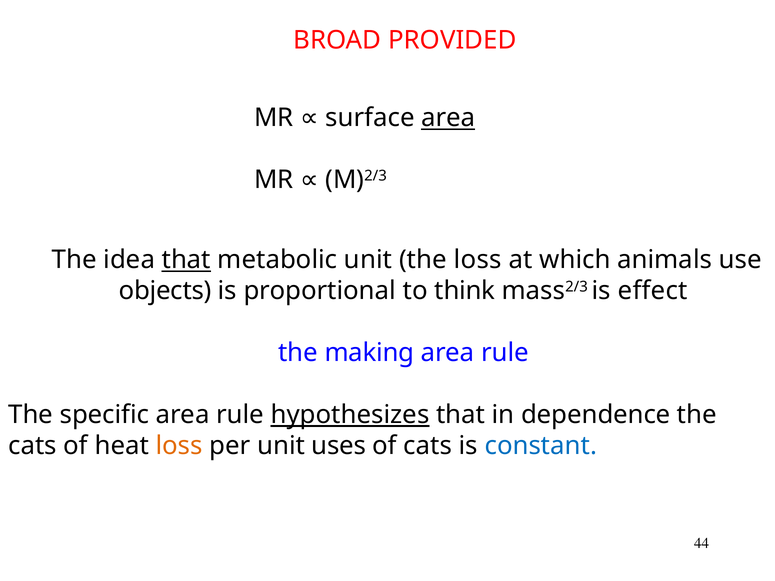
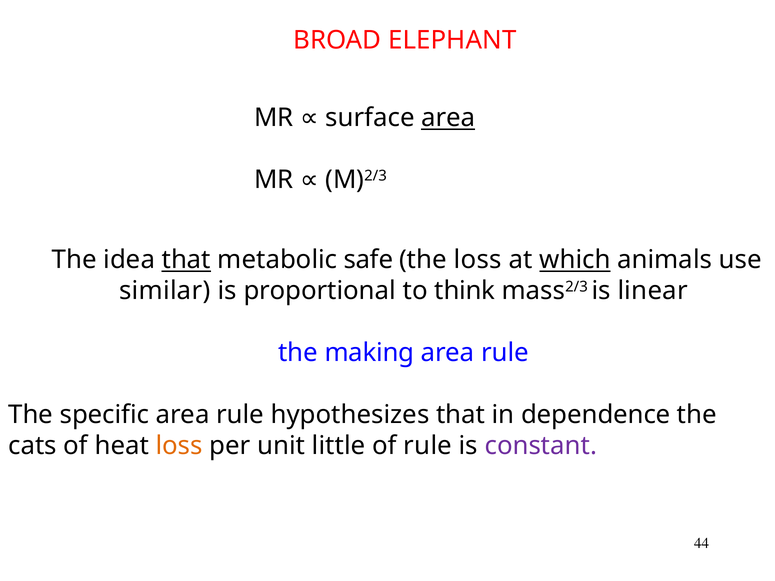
PROVIDED: PROVIDED -> ELEPHANT
metabolic unit: unit -> safe
which underline: none -> present
objects: objects -> similar
effect: effect -> linear
hypothesizes underline: present -> none
uses: uses -> little
of cats: cats -> rule
constant colour: blue -> purple
